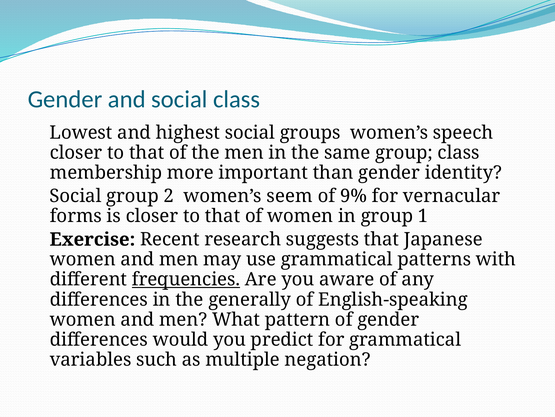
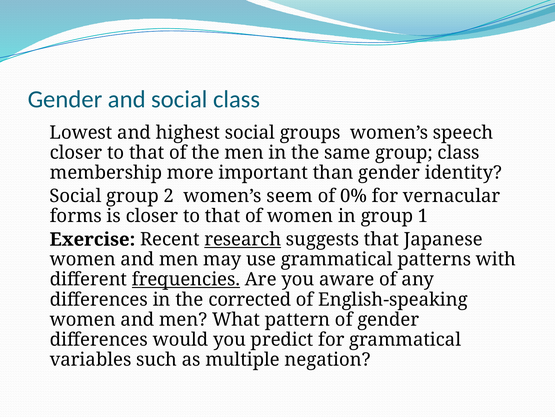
9%: 9% -> 0%
research underline: none -> present
generally: generally -> corrected
